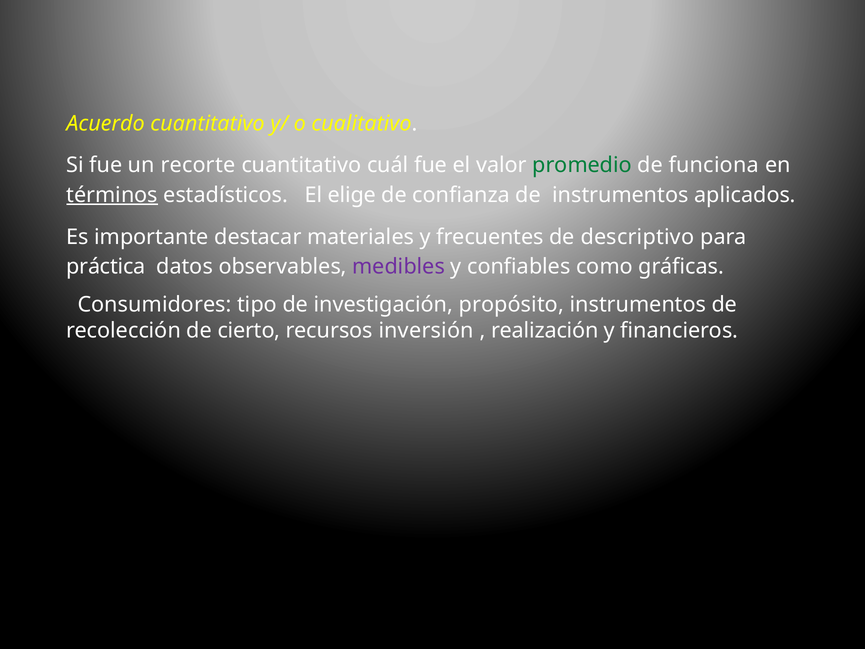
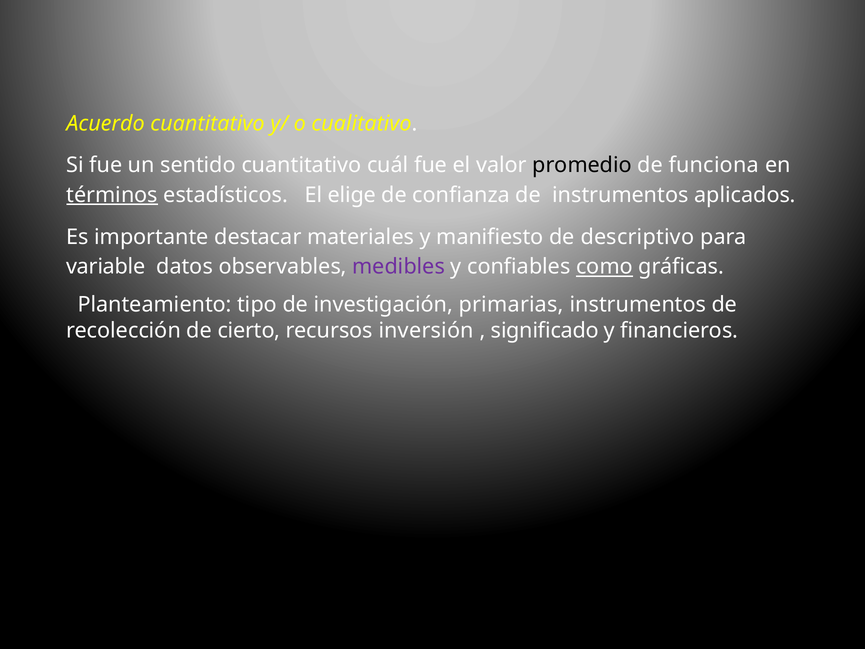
recorte: recorte -> sentido
promedio colour: green -> black
frecuentes: frecuentes -> manifiesto
práctica: práctica -> variable
como underline: none -> present
Consumidores: Consumidores -> Planteamiento
propósito: propósito -> primarias
realización: realización -> significado
